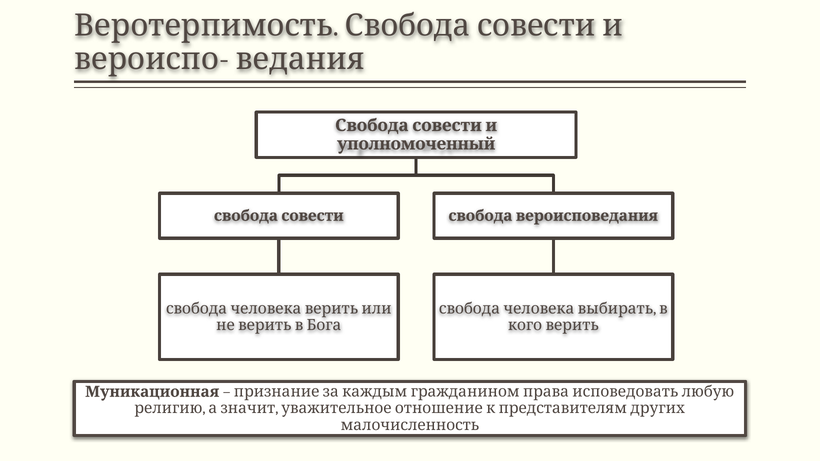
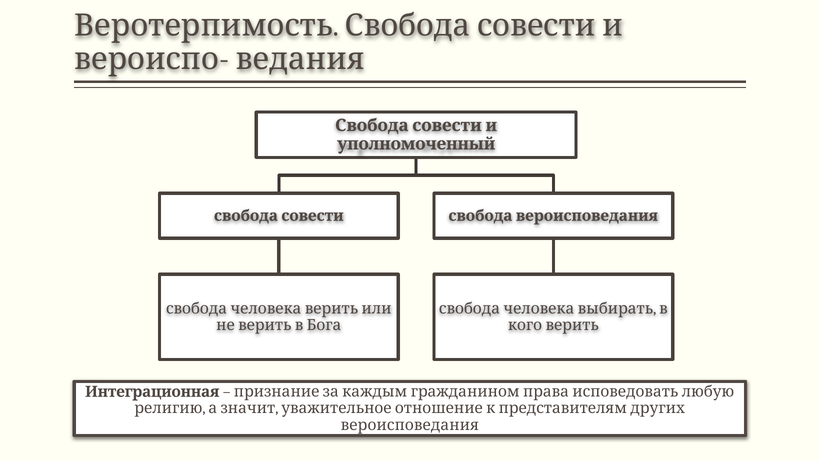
Муникационная: Муникационная -> Интеграционная
малочисленность: малочисленность -> вероисповедания
